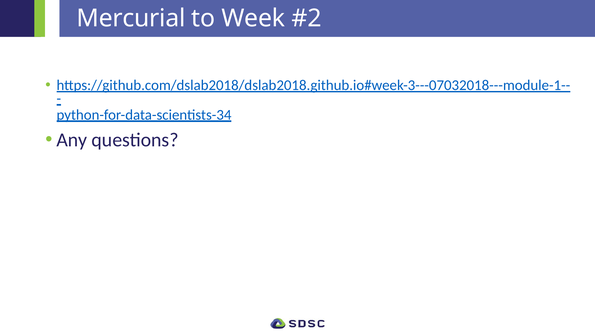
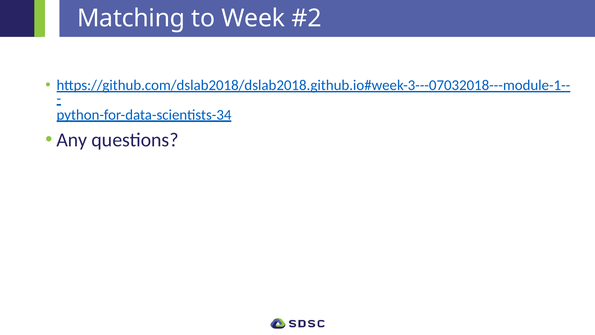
Mercurial: Mercurial -> Matching
